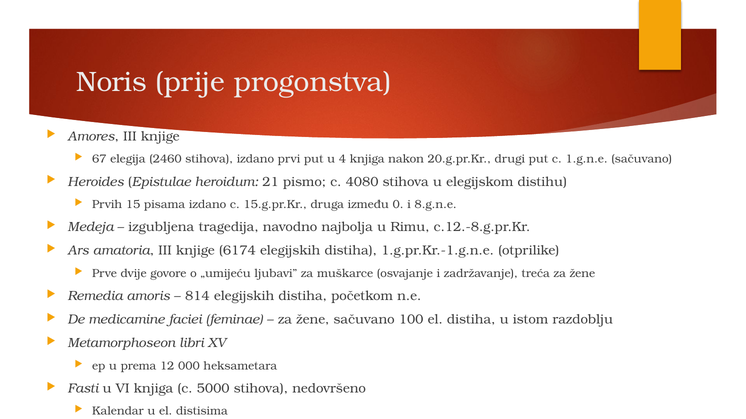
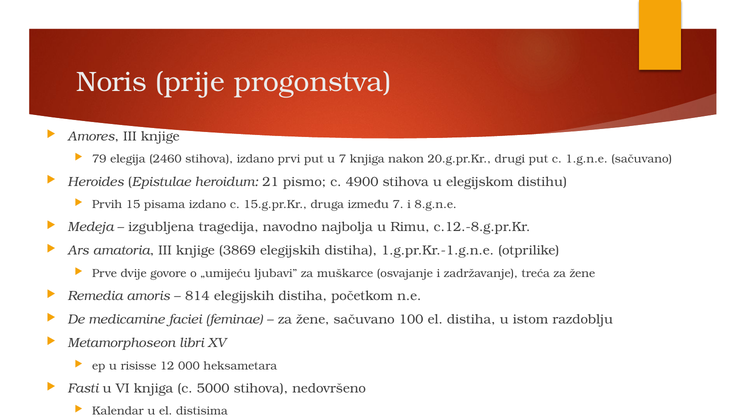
67: 67 -> 79
u 4: 4 -> 7
4080: 4080 -> 4900
između 0: 0 -> 7
6174: 6174 -> 3869
prema: prema -> risisse
